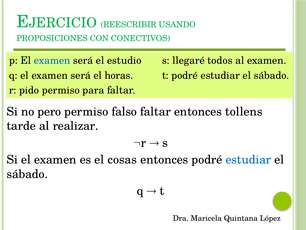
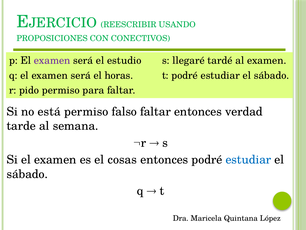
examen at (52, 60) colour: blue -> purple
todos: todos -> tardé
pero: pero -> está
tollens: tollens -> verdad
realizar: realizar -> semana
